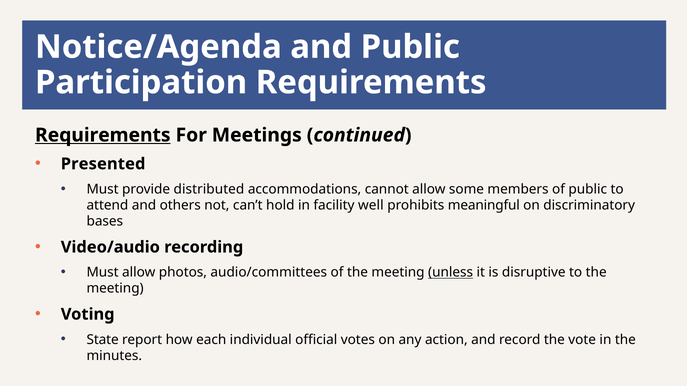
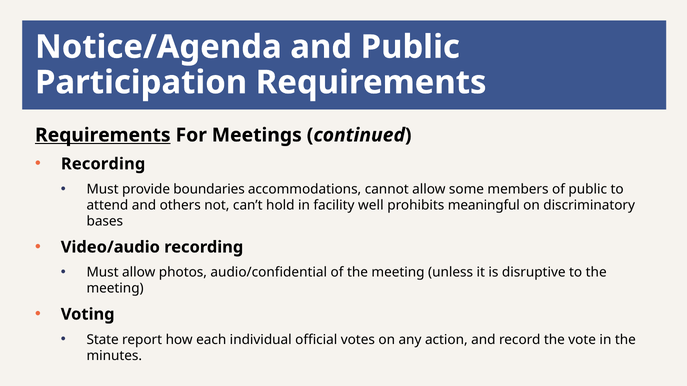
Presented at (103, 164): Presented -> Recording
distributed: distributed -> boundaries
audio/committees: audio/committees -> audio/confidential
unless underline: present -> none
